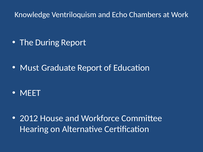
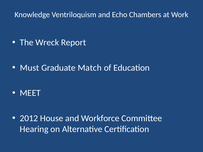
During: During -> Wreck
Graduate Report: Report -> Match
